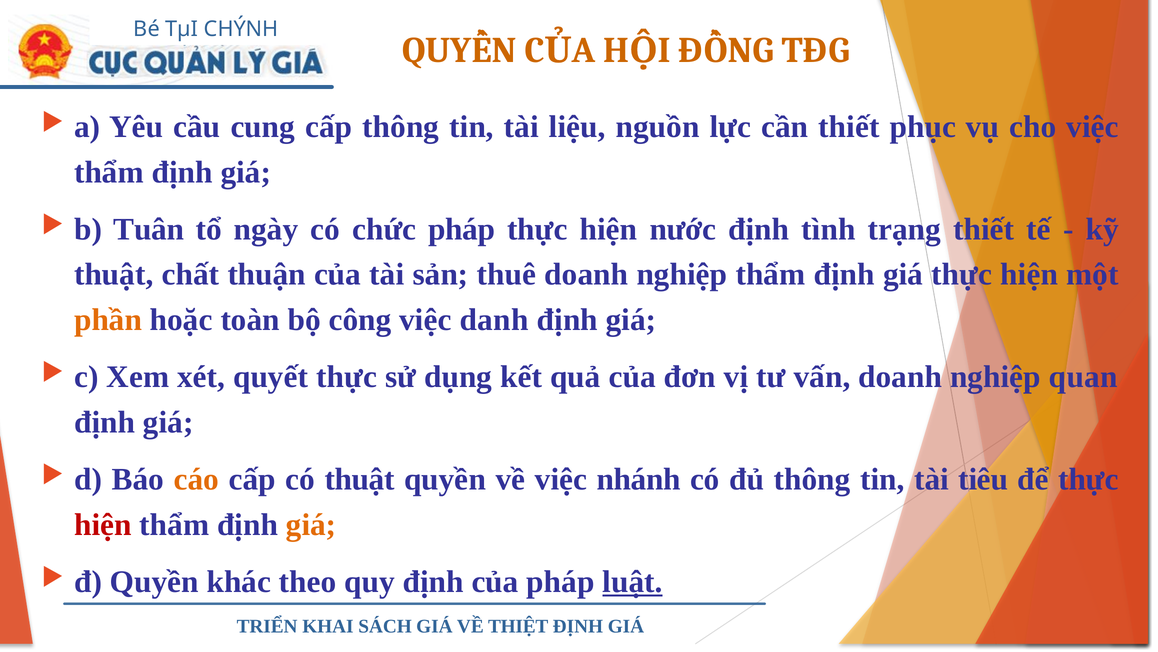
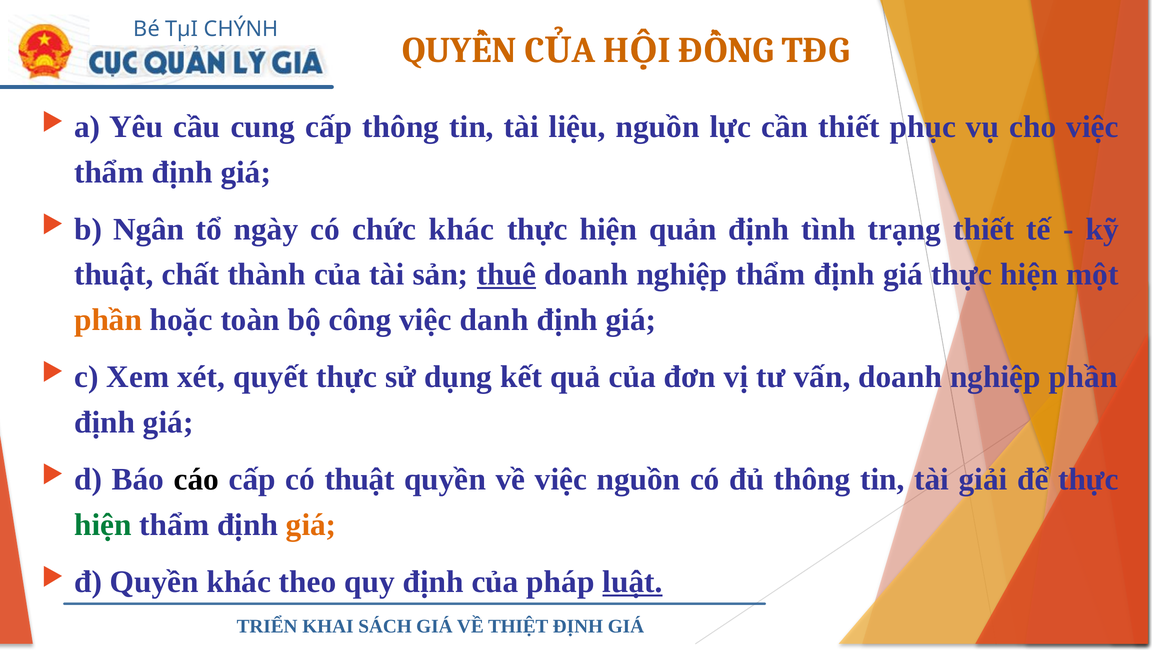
Tuân: Tuân -> Ngân
chức pháp: pháp -> khác
nước: nước -> quản
thuận: thuận -> thành
thuê underline: none -> present
nghiệp quan: quan -> phần
cáo colour: orange -> black
việc nhánh: nhánh -> nguồn
tiêu: tiêu -> giải
hiện at (103, 524) colour: red -> green
